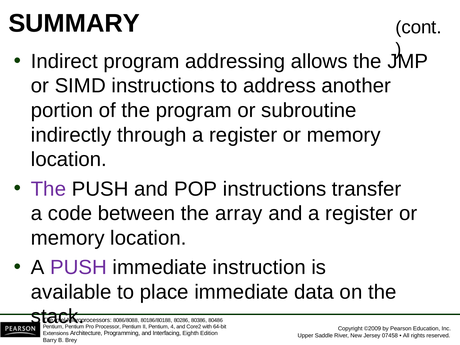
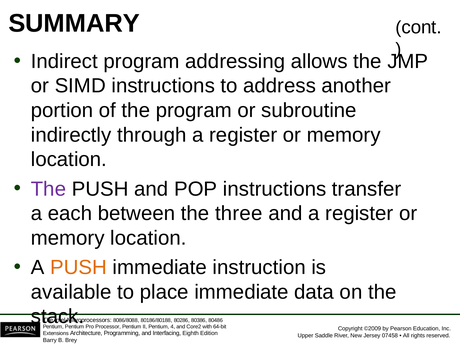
code: code -> each
array: array -> three
PUSH at (79, 267) colour: purple -> orange
